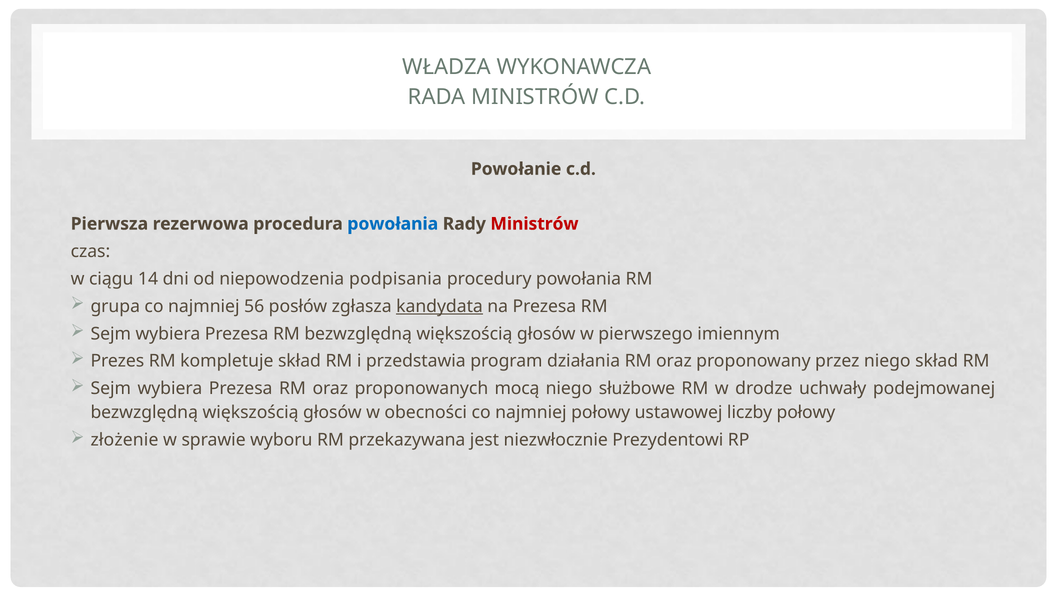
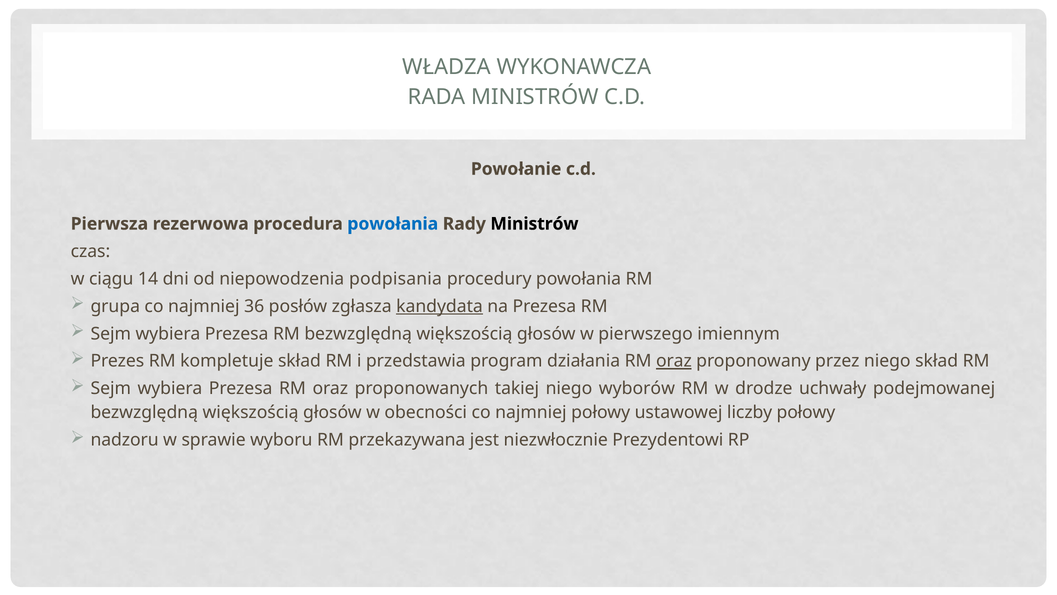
Ministrów at (534, 224) colour: red -> black
56: 56 -> 36
oraz at (674, 361) underline: none -> present
mocą: mocą -> takiej
służbowe: służbowe -> wyborów
złożenie: złożenie -> nadzoru
